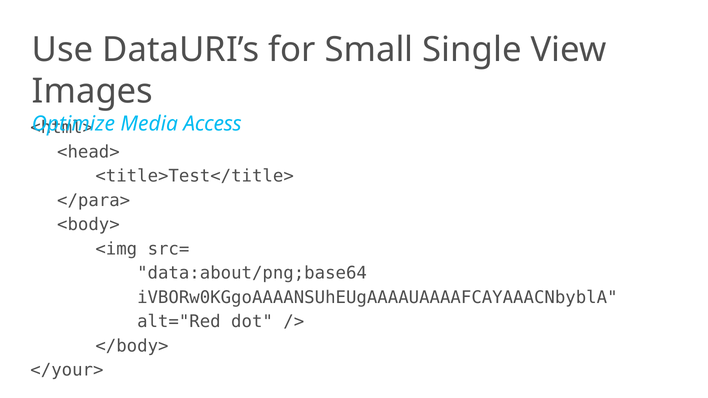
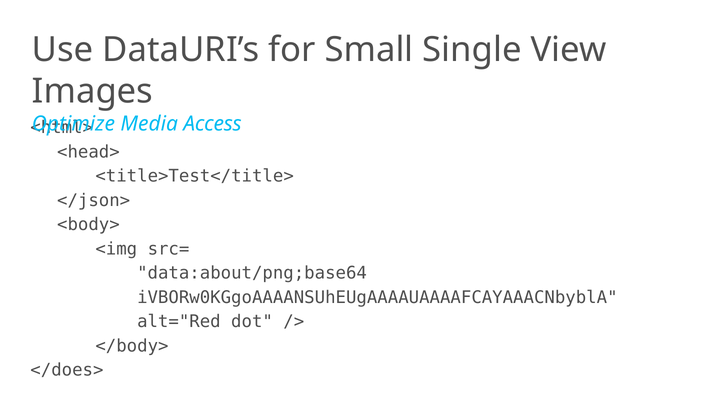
</para>: </para> -> </json>
</your>: </your> -> </does>
